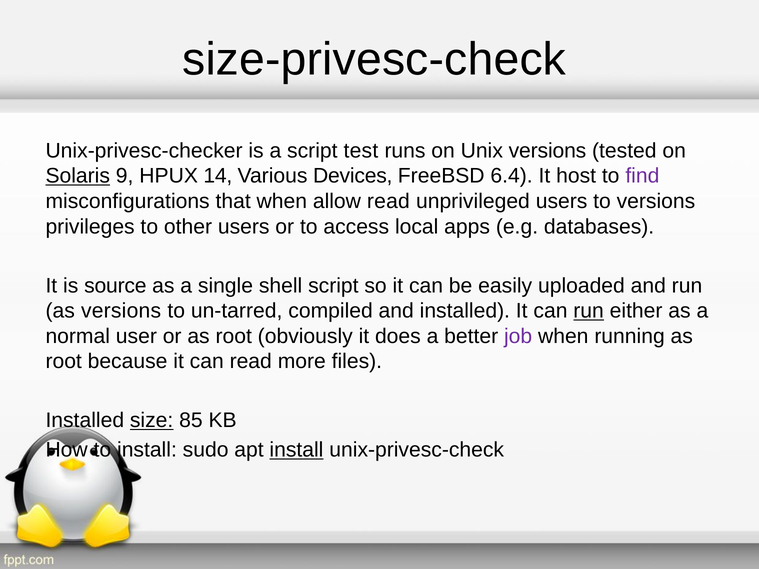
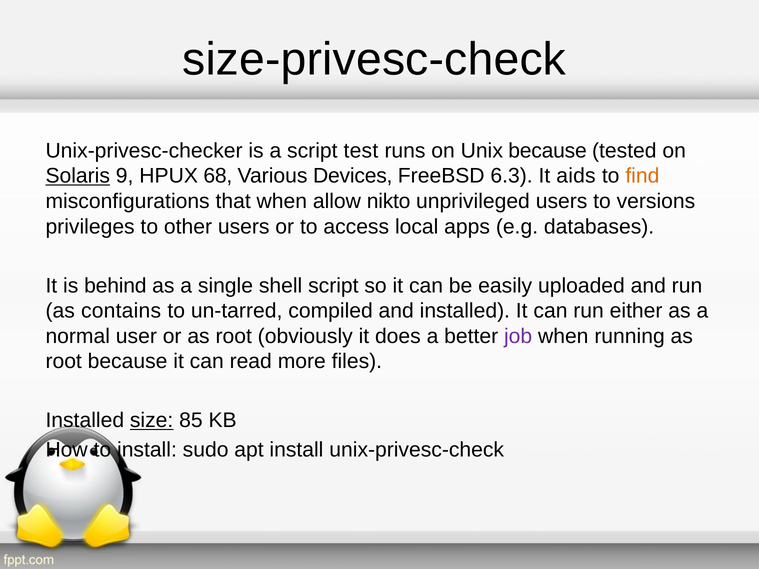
Unix versions: versions -> because
14: 14 -> 68
6.4: 6.4 -> 6.3
host: host -> aids
find colour: purple -> orange
allow read: read -> nikto
source: source -> behind
as versions: versions -> contains
run at (589, 311) underline: present -> none
install at (296, 450) underline: present -> none
